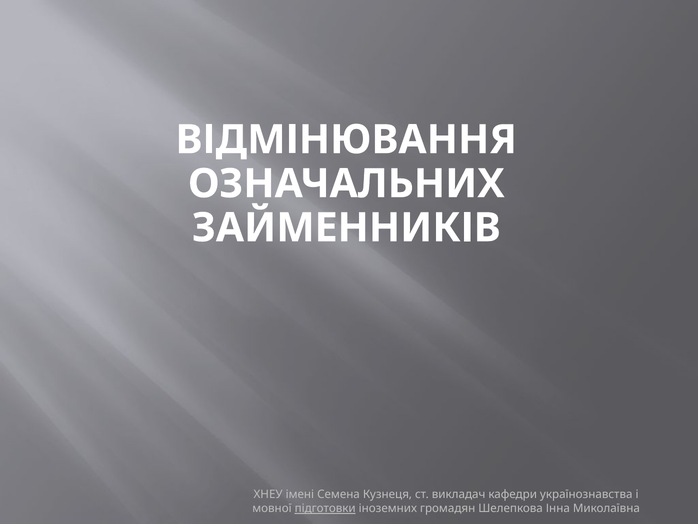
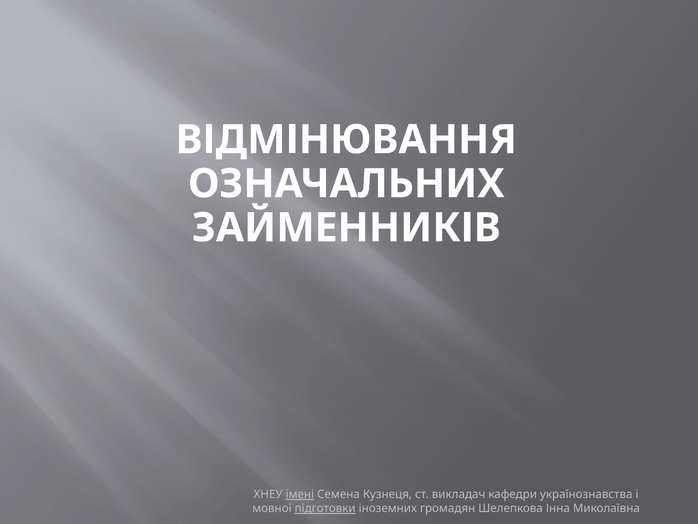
імені underline: none -> present
